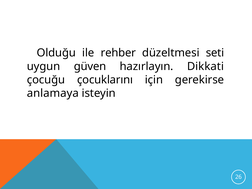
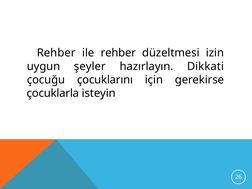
Olduğu at (56, 53): Olduğu -> Rehber
seti: seti -> izin
güven: güven -> şeyler
anlamaya: anlamaya -> çocuklarla
